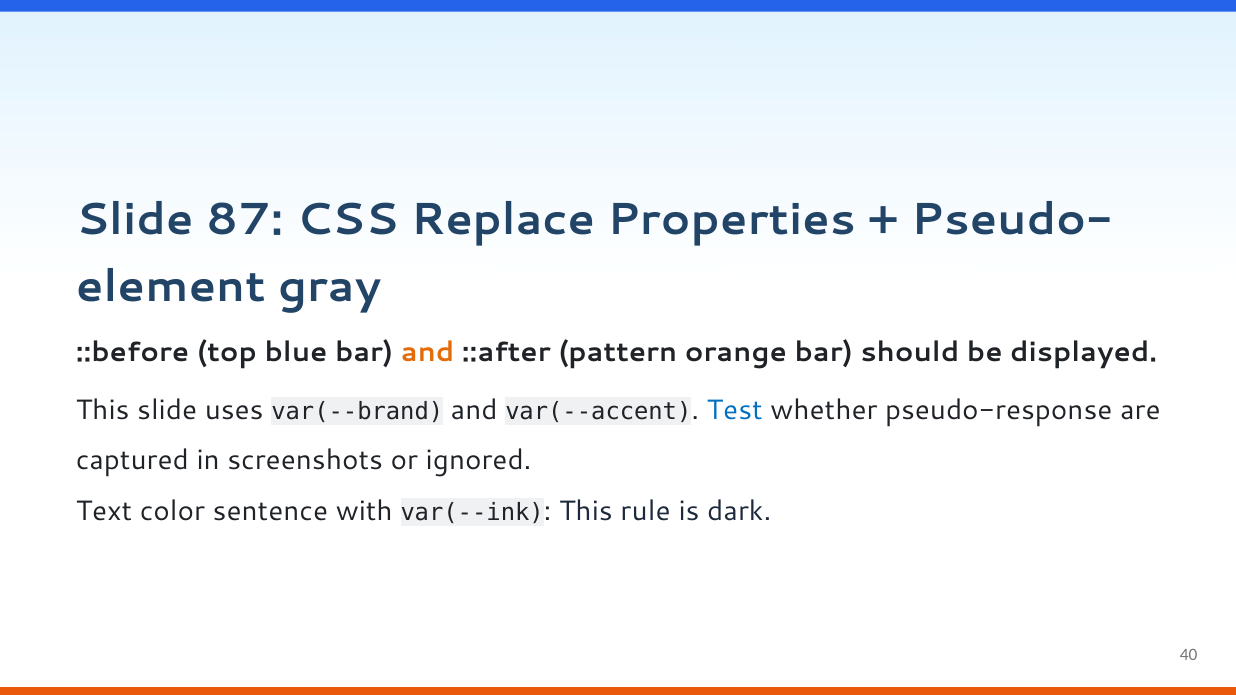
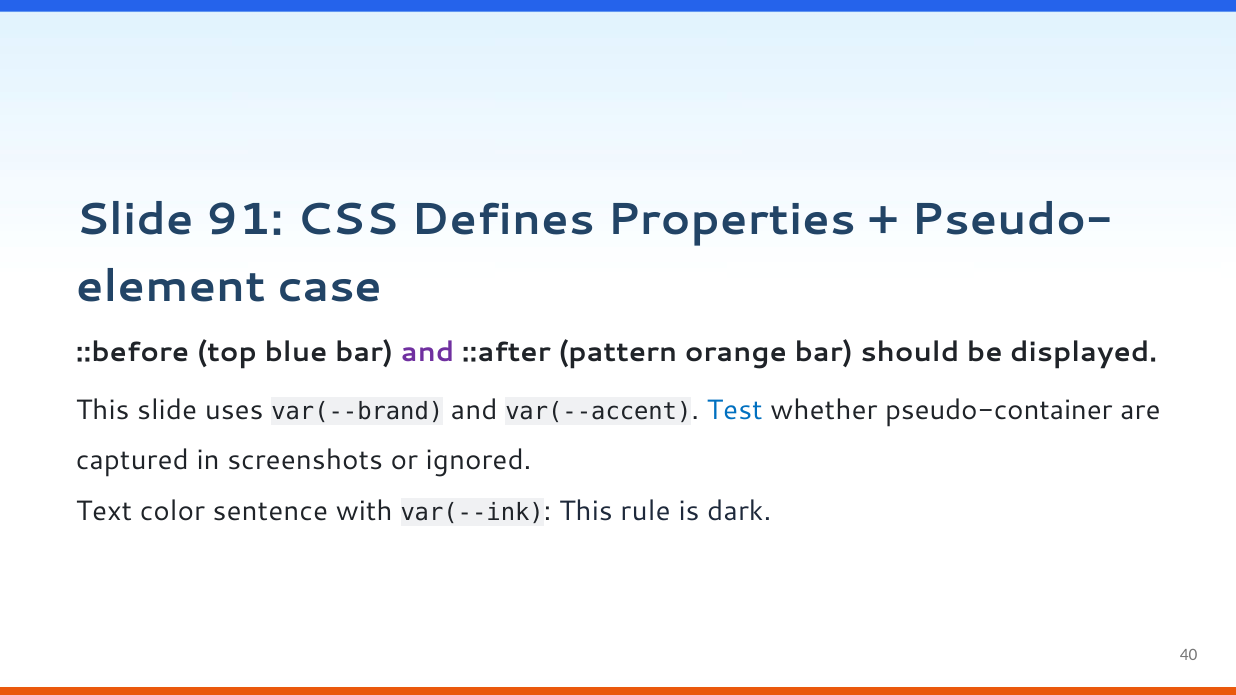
87: 87 -> 91
Replace: Replace -> Defines
gray: gray -> case
and at (428, 353) colour: orange -> purple
pseudo-response: pseudo-response -> pseudo-container
